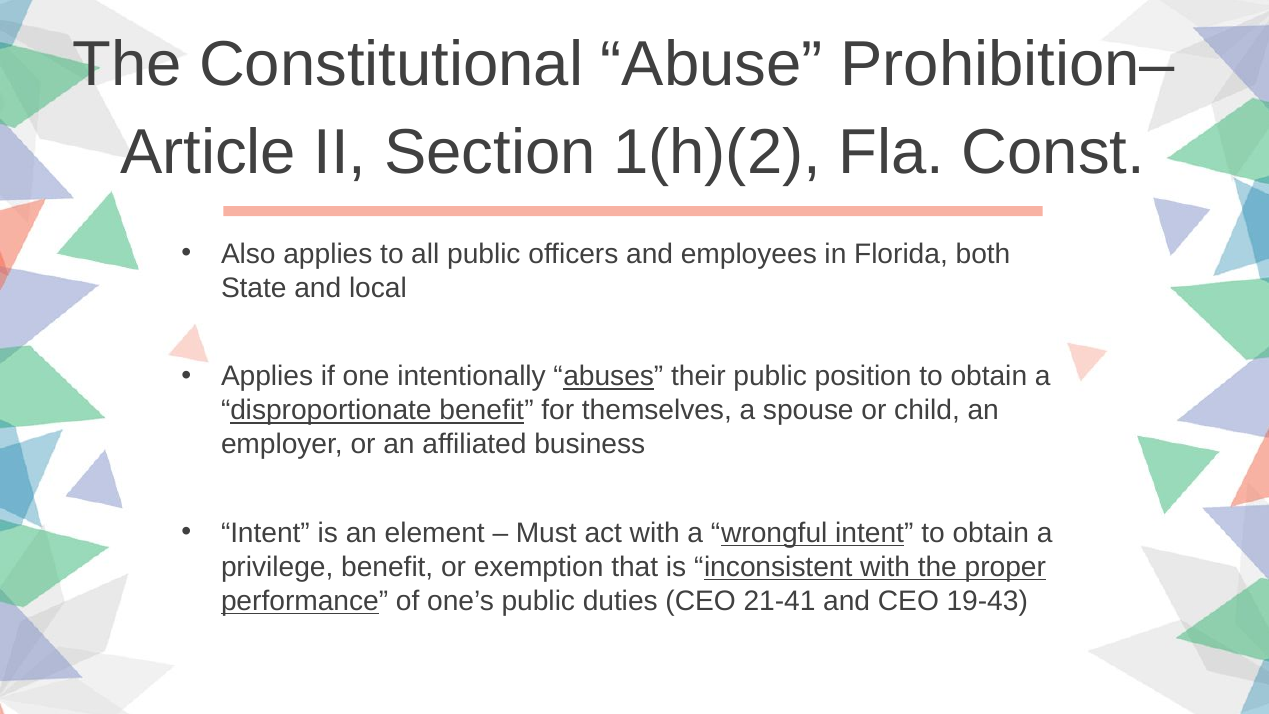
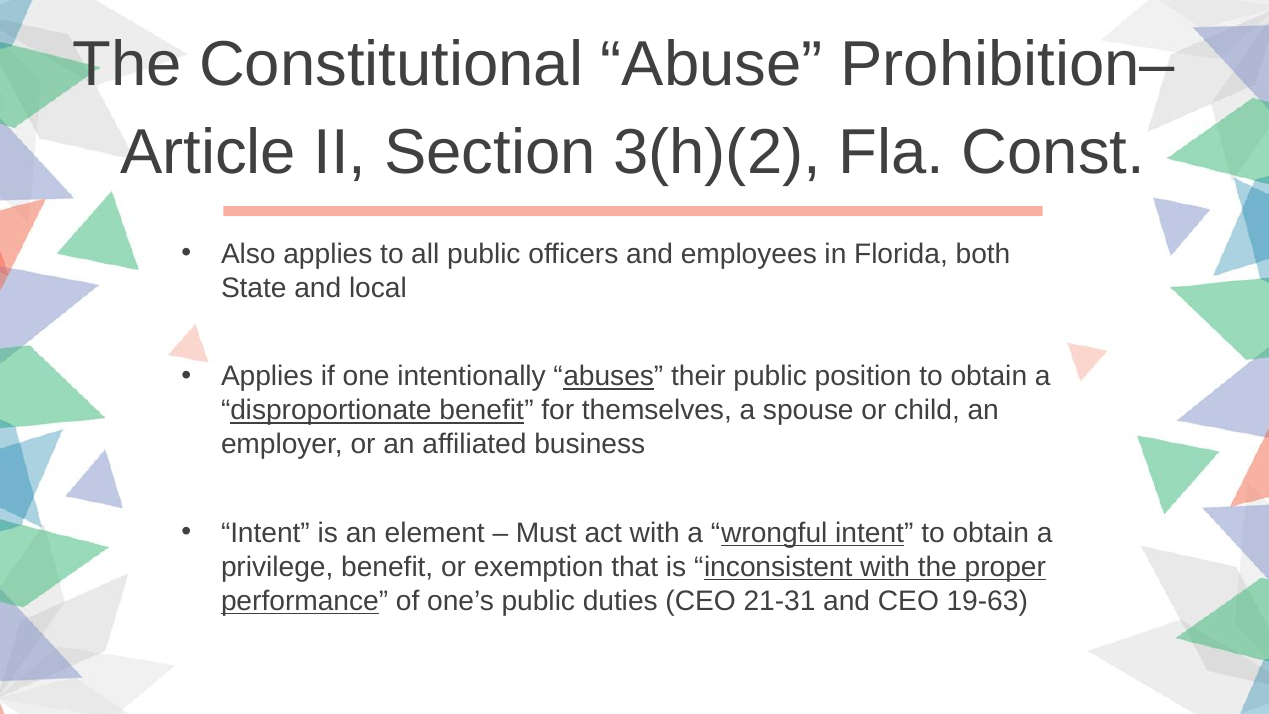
1(h)(2: 1(h)(2 -> 3(h)(2
21-41: 21-41 -> 21-31
19-43: 19-43 -> 19-63
